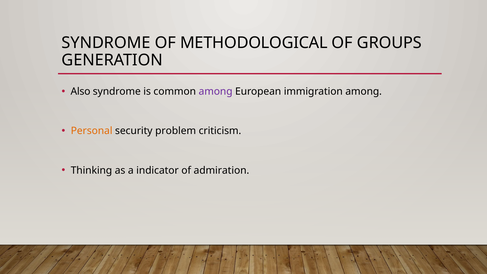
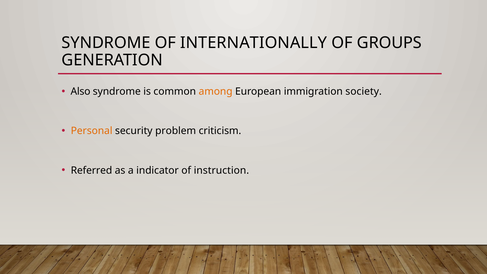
METHODOLOGICAL: METHODOLOGICAL -> INTERNATIONALLY
among at (216, 92) colour: purple -> orange
immigration among: among -> society
Thinking: Thinking -> Referred
admiration: admiration -> instruction
